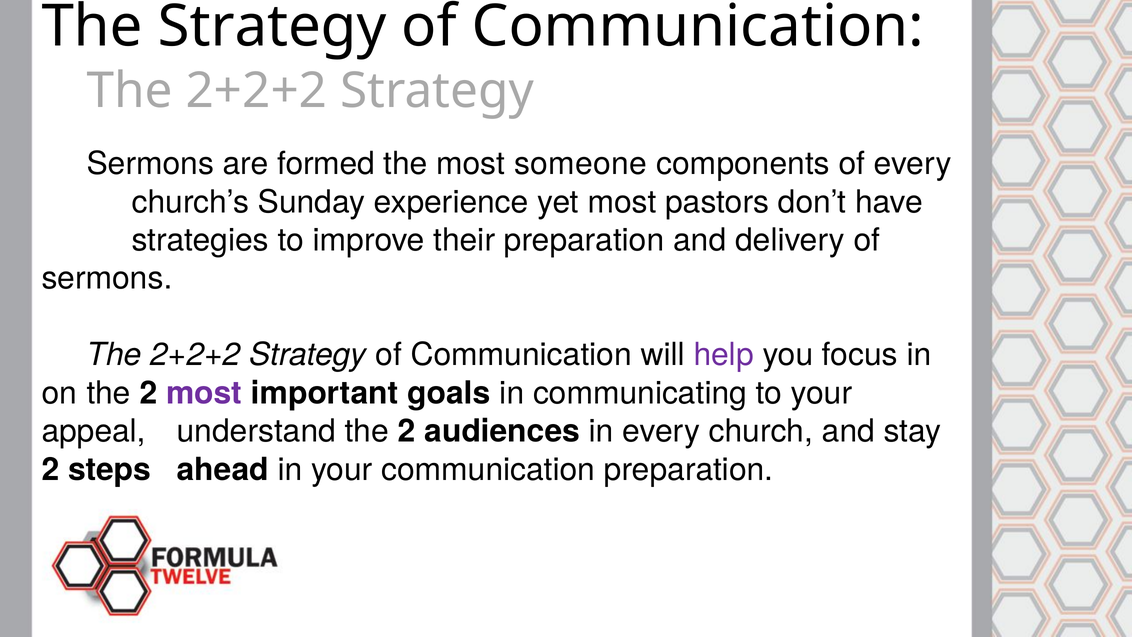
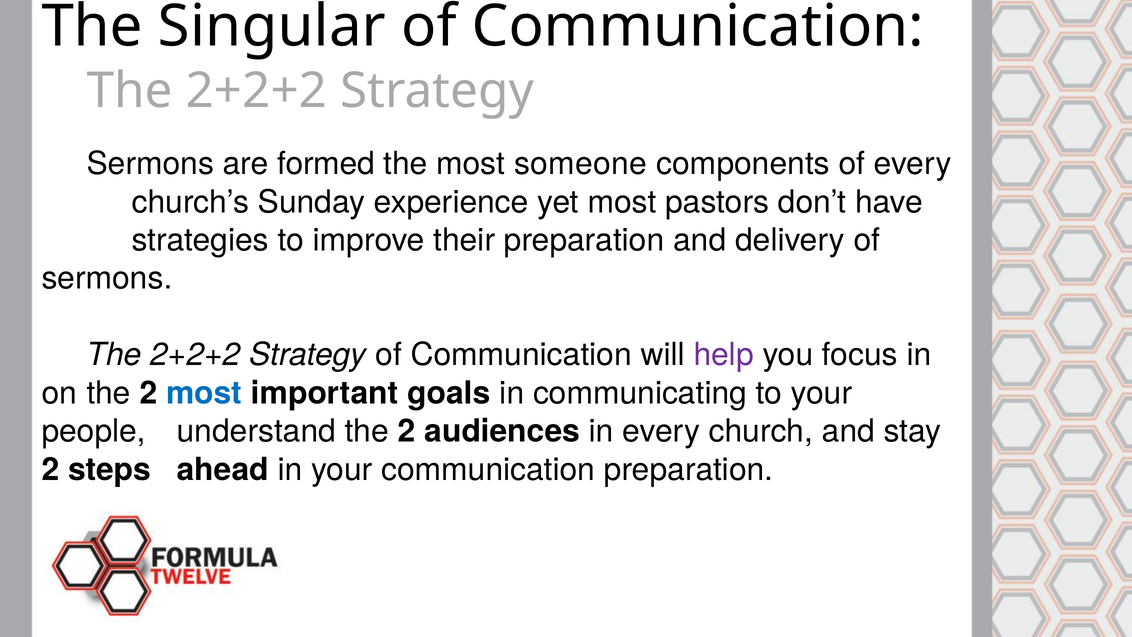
The Strategy: Strategy -> Singular
most at (204, 393) colour: purple -> blue
appeal: appeal -> people
